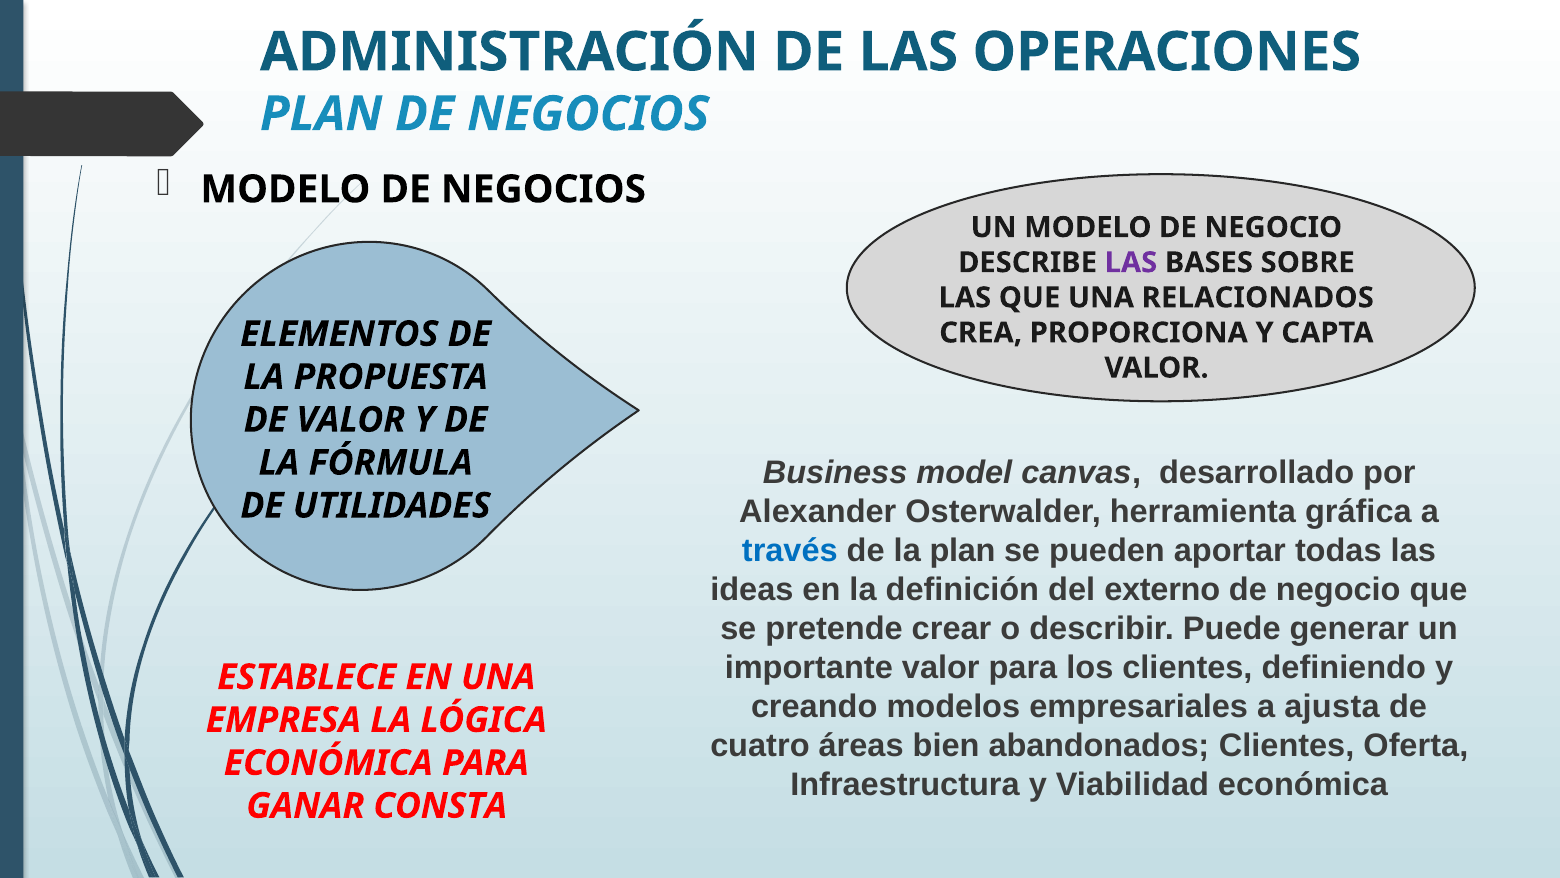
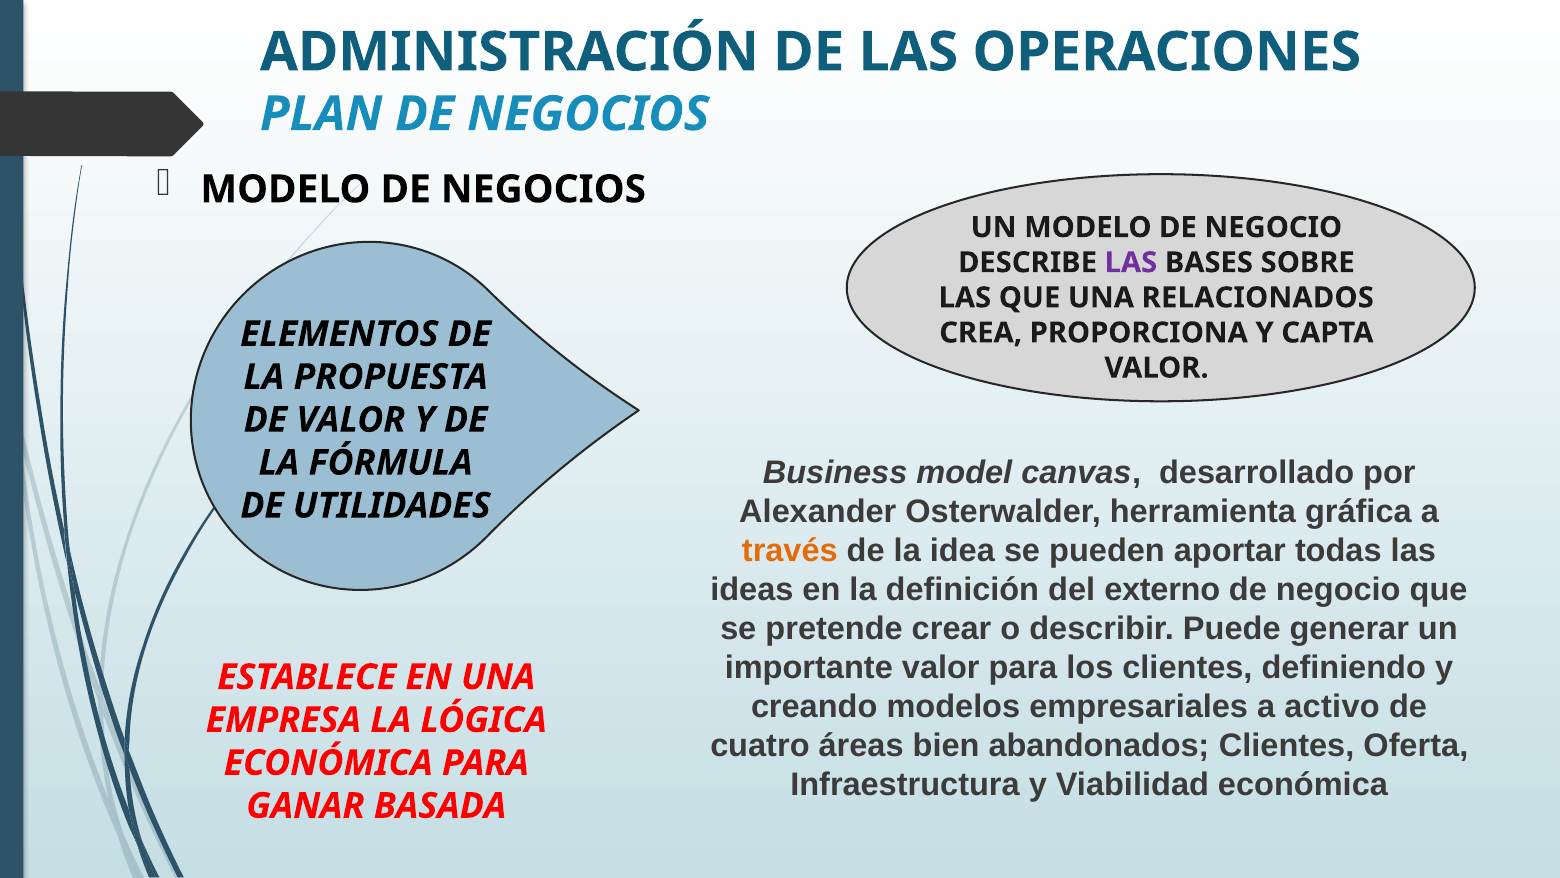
través colour: blue -> orange
la plan: plan -> idea
ajusta: ajusta -> activo
CONSTA: CONSTA -> BASADA
